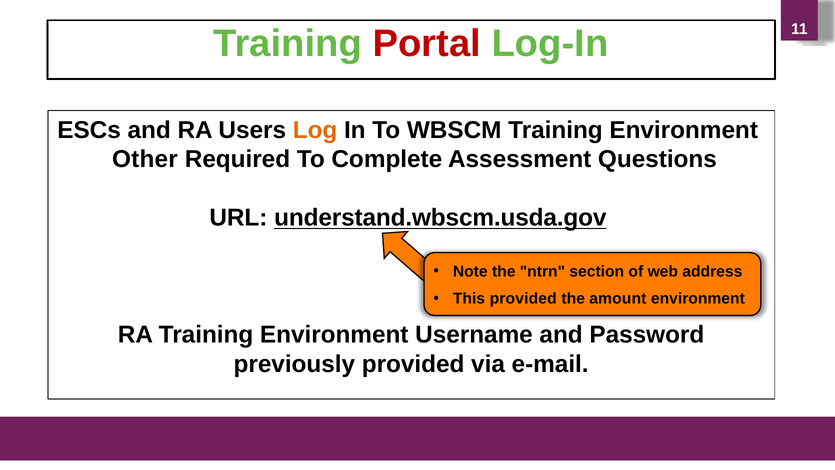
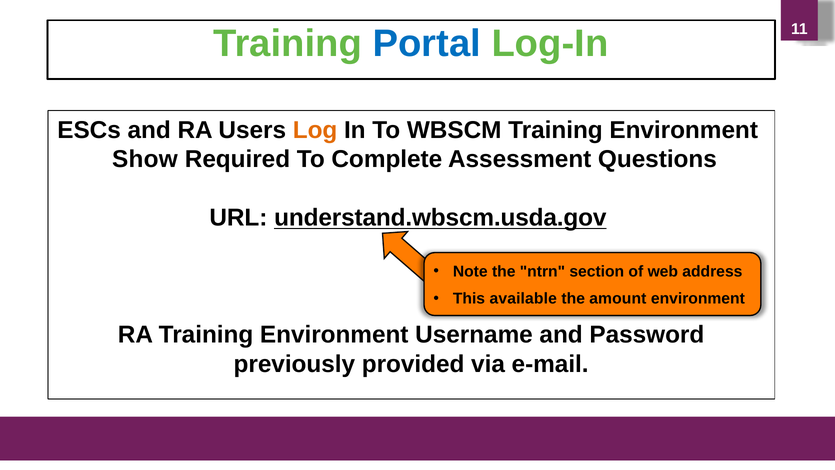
Portal colour: red -> blue
Other: Other -> Show
This provided: provided -> available
